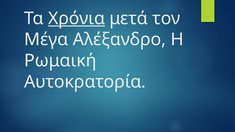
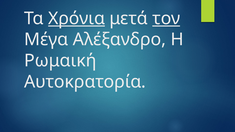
τον underline: none -> present
